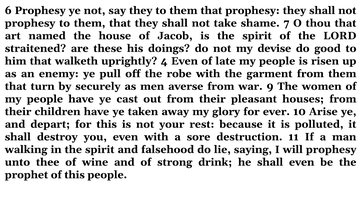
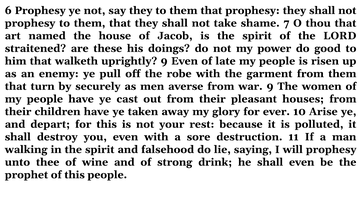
devise: devise -> power
uprightly 4: 4 -> 9
